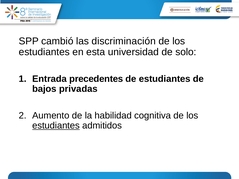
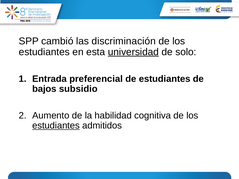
universidad underline: none -> present
precedentes: precedentes -> preferencial
privadas: privadas -> subsidio
